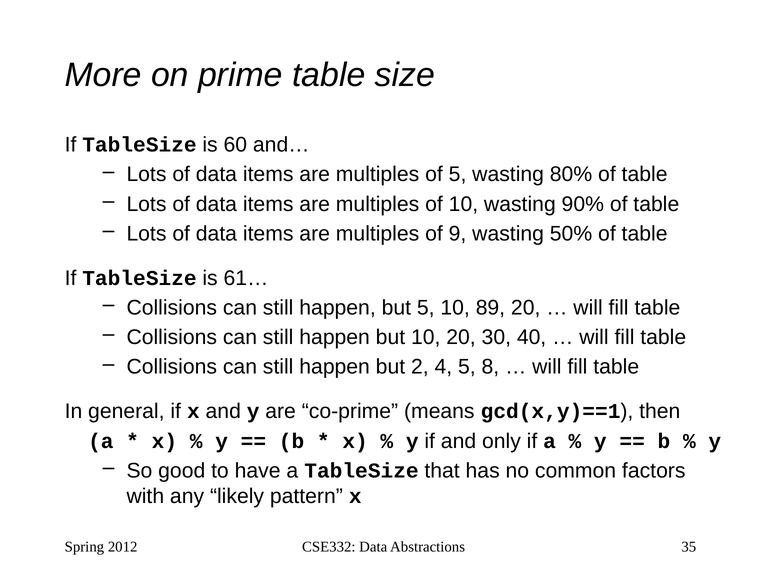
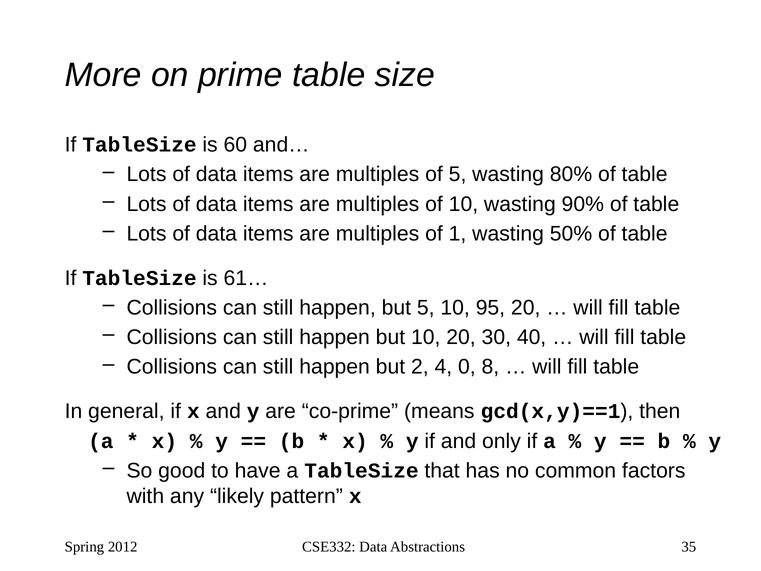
9: 9 -> 1
89: 89 -> 95
4 5: 5 -> 0
